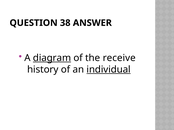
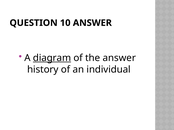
38: 38 -> 10
the receive: receive -> answer
individual underline: present -> none
